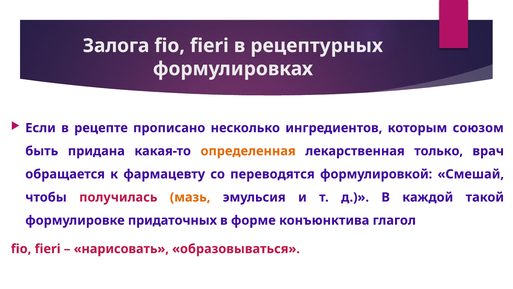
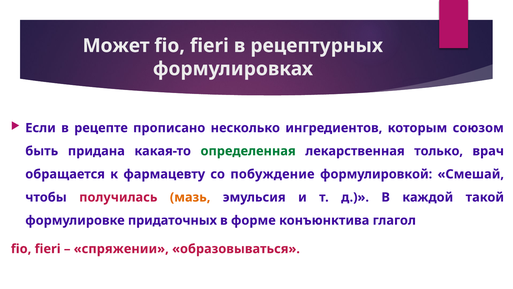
Залога: Залога -> Может
определенная colour: orange -> green
переводятся: переводятся -> побуждение
нарисовать: нарисовать -> спряжении
